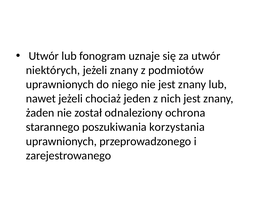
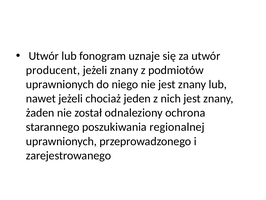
niektórych: niektórych -> producent
korzystania: korzystania -> regionalnej
